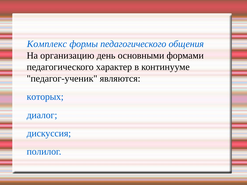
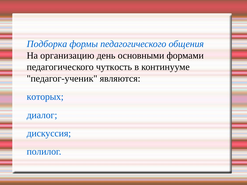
Комплекс: Комплекс -> Подборка
характер: характер -> чуткость
